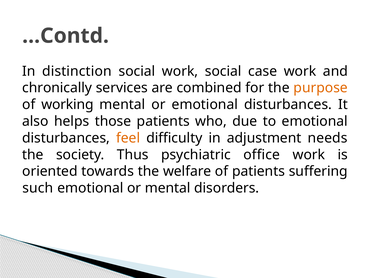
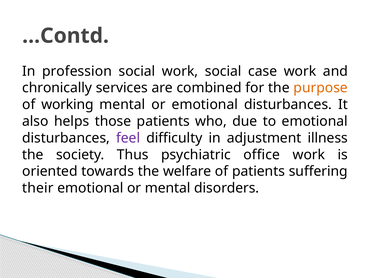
distinction: distinction -> profession
feel colour: orange -> purple
needs: needs -> illness
such: such -> their
